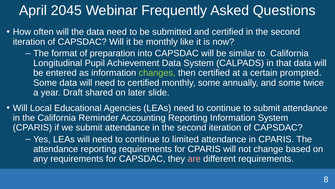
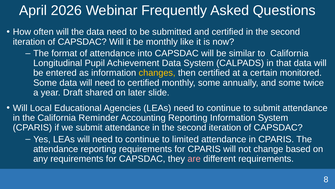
2045: 2045 -> 2026
of preparation: preparation -> attendance
changes colour: light green -> yellow
prompted: prompted -> monitored
